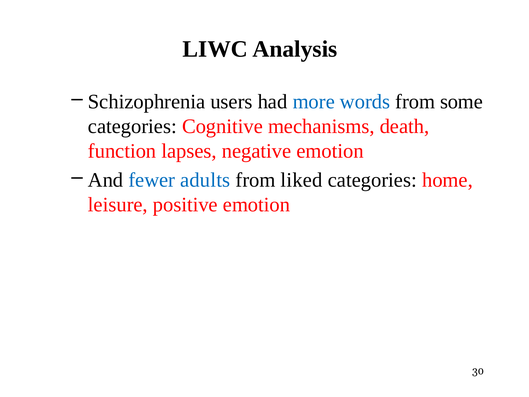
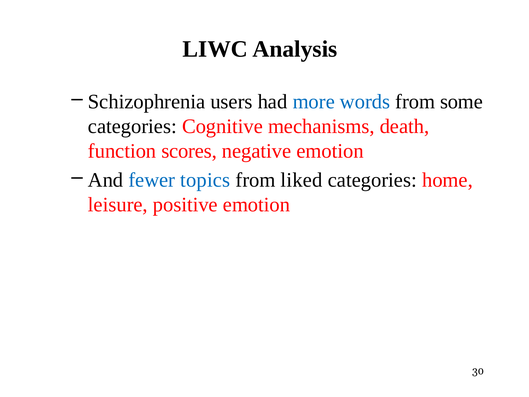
lapses: lapses -> scores
adults: adults -> topics
